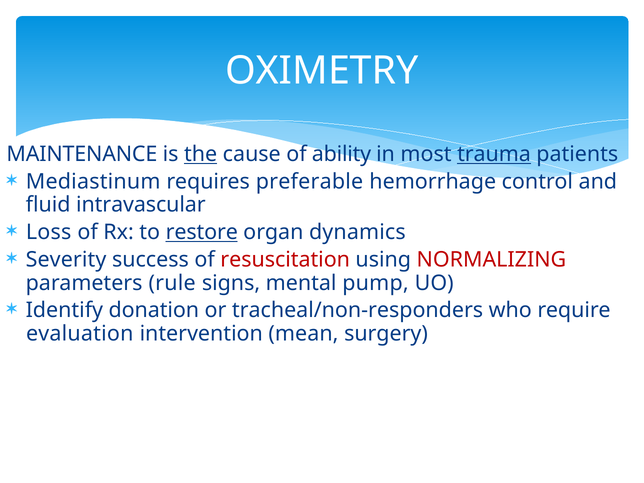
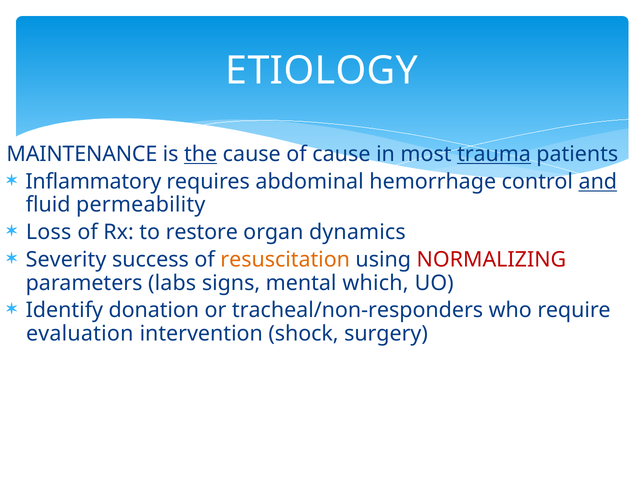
OXIMETRY: OXIMETRY -> ETIOLOGY
of ability: ability -> cause
Mediastinum: Mediastinum -> Inflammatory
preferable: preferable -> abdominal
and underline: none -> present
intravascular: intravascular -> permeability
restore underline: present -> none
resuscitation colour: red -> orange
rule: rule -> labs
pump: pump -> which
mean: mean -> shock
